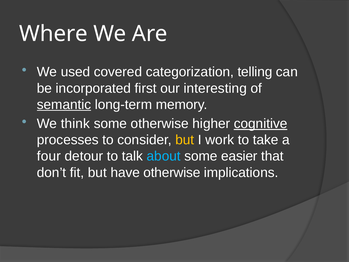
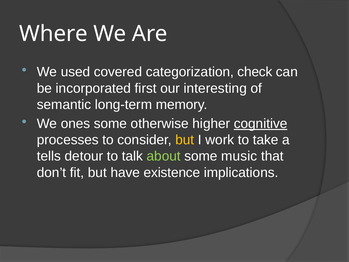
telling: telling -> check
semantic underline: present -> none
think: think -> ones
four: four -> tells
about colour: light blue -> light green
easier: easier -> music
have otherwise: otherwise -> existence
